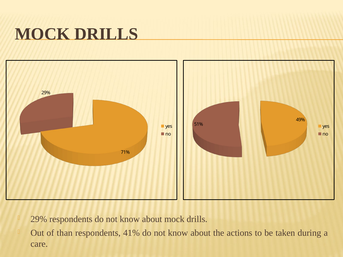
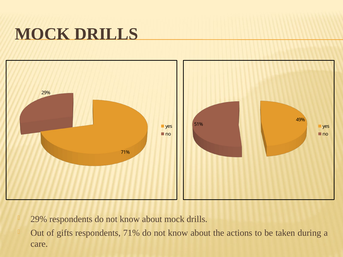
than: than -> gifts
respondents 41%: 41% -> 71%
